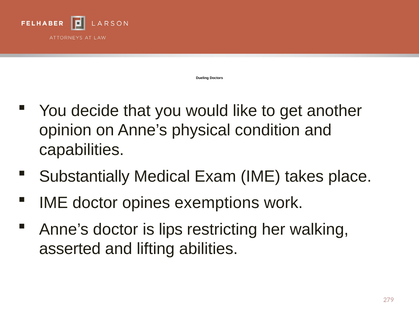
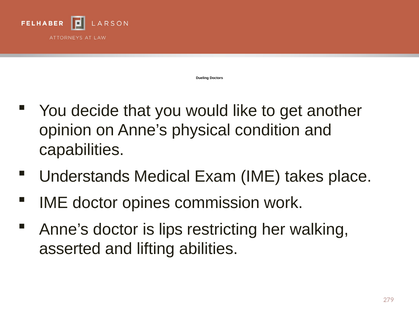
Substantially: Substantially -> Understands
exemptions: exemptions -> commission
